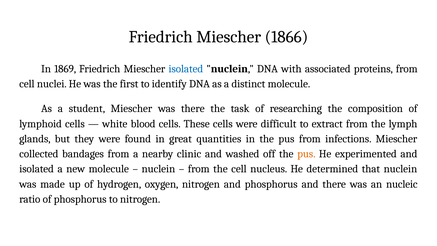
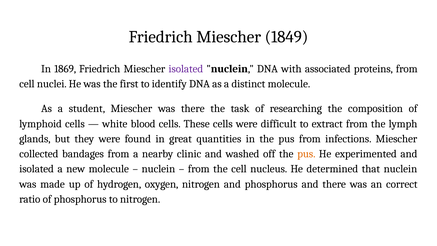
1866: 1866 -> 1849
isolated at (186, 69) colour: blue -> purple
nucleic: nucleic -> correct
